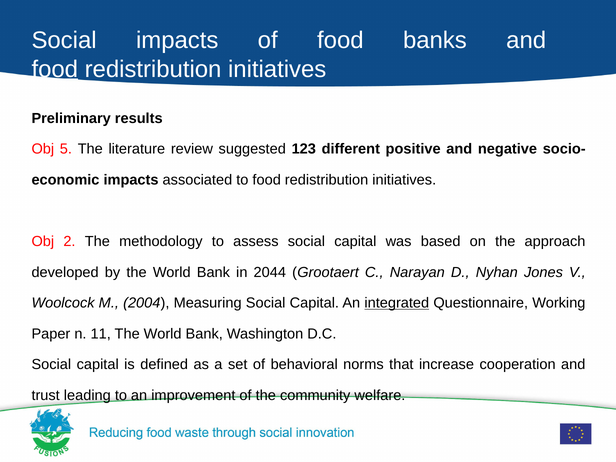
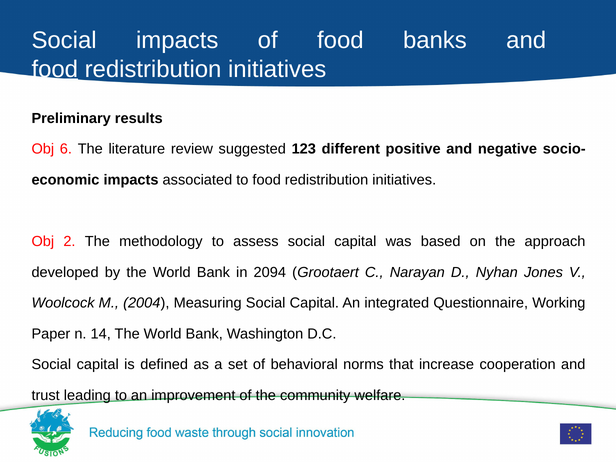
5: 5 -> 6
2044: 2044 -> 2094
integrated underline: present -> none
11: 11 -> 14
